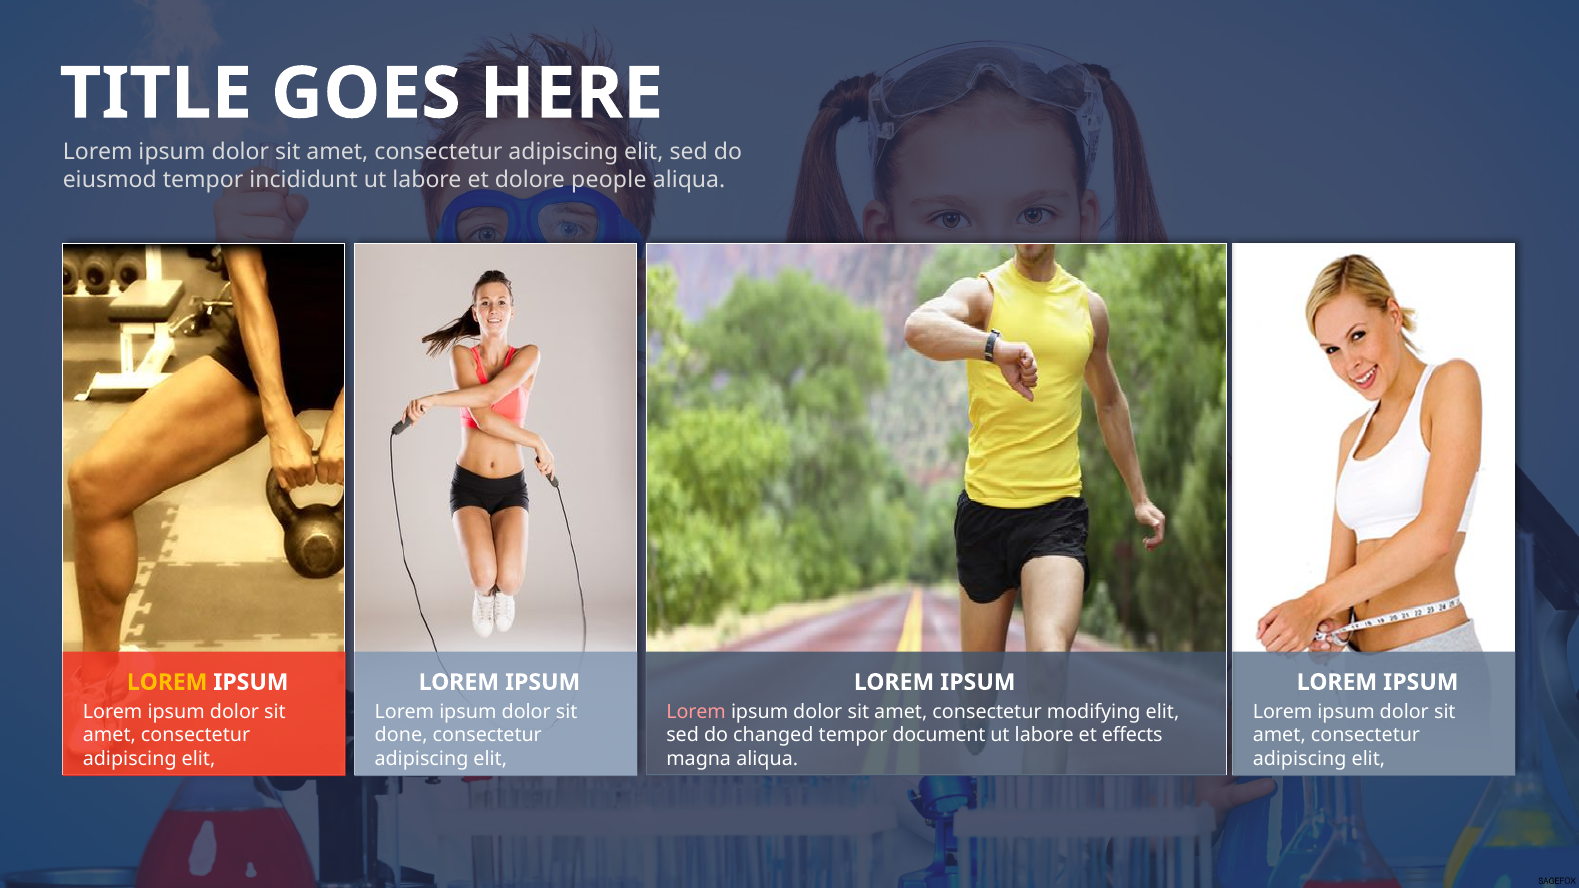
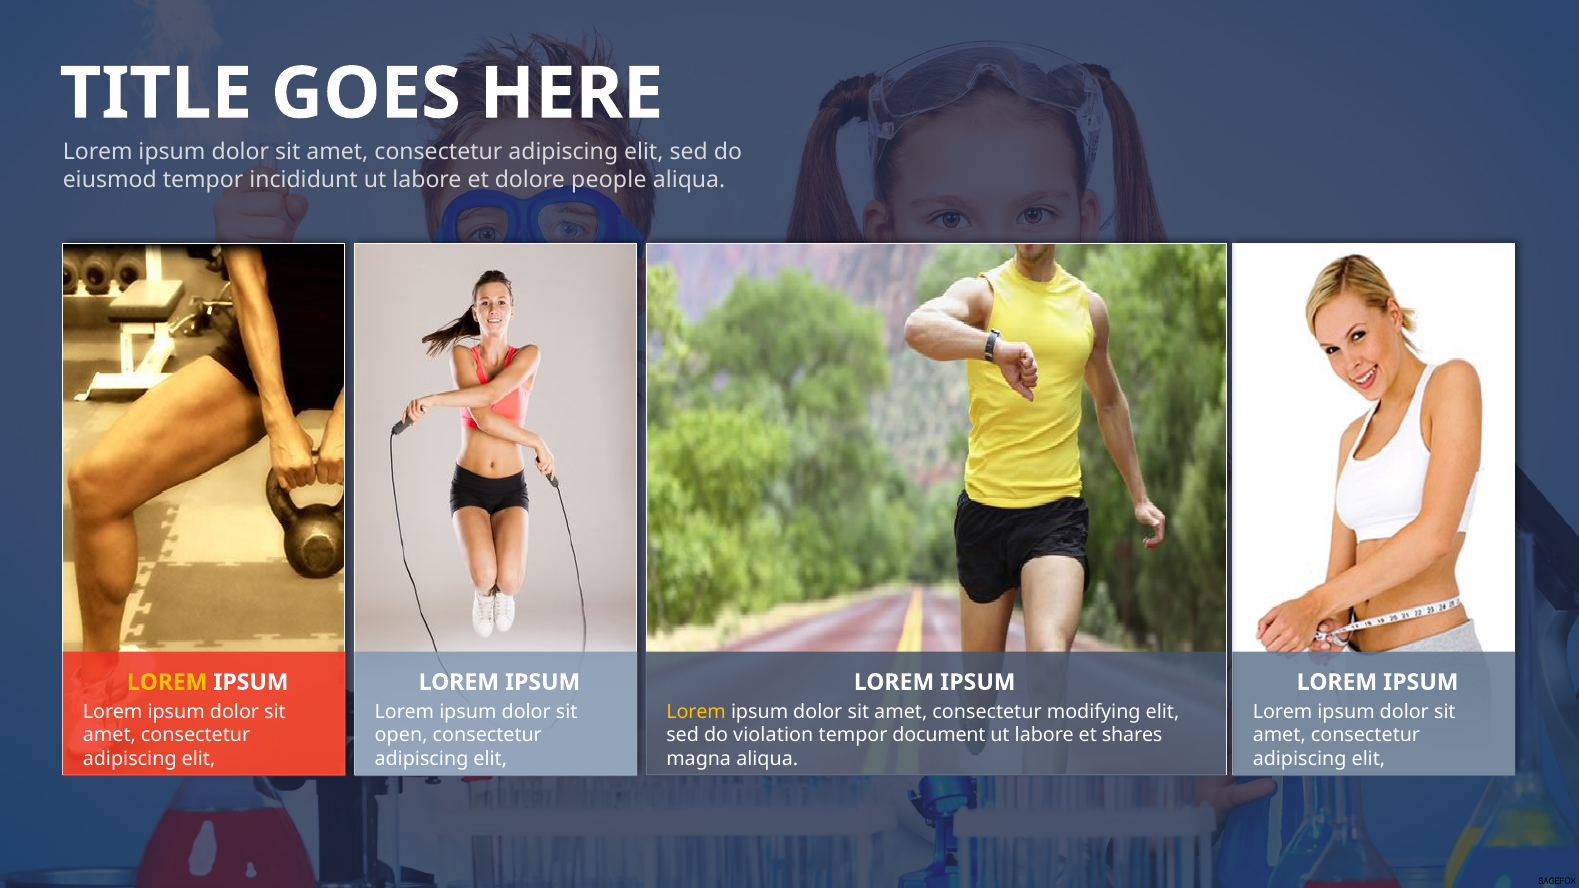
Lorem at (696, 712) colour: pink -> yellow
done: done -> open
changed: changed -> violation
effects: effects -> shares
